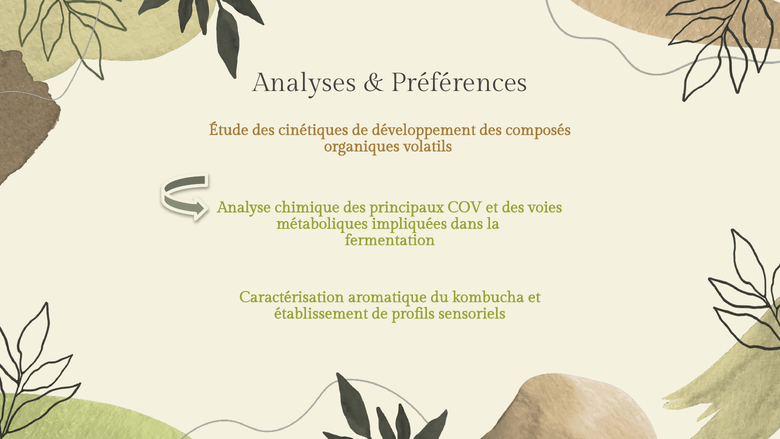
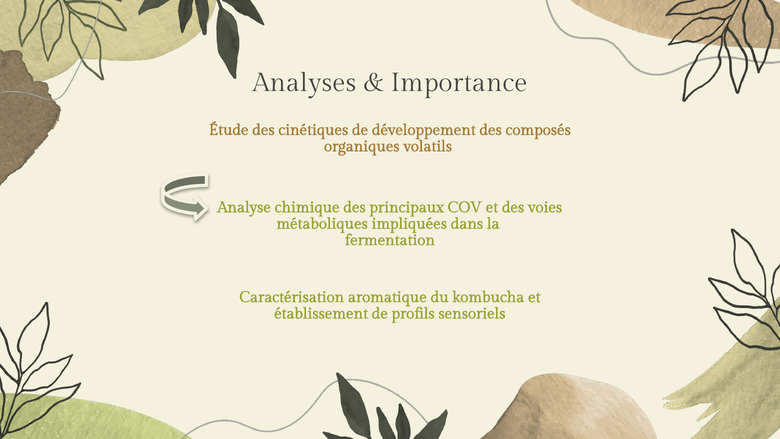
Préférences: Préférences -> Importance
